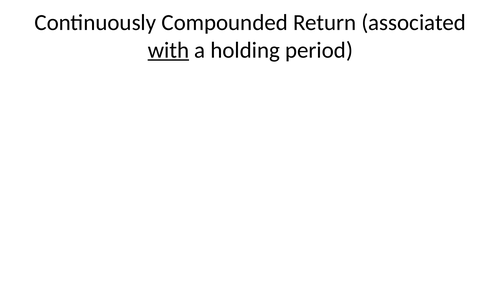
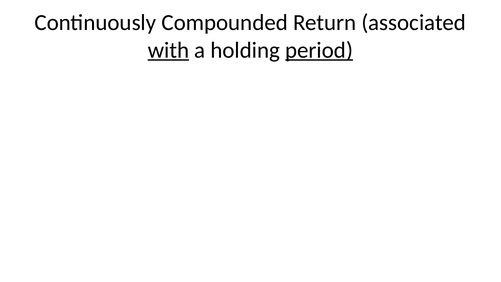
period underline: none -> present
